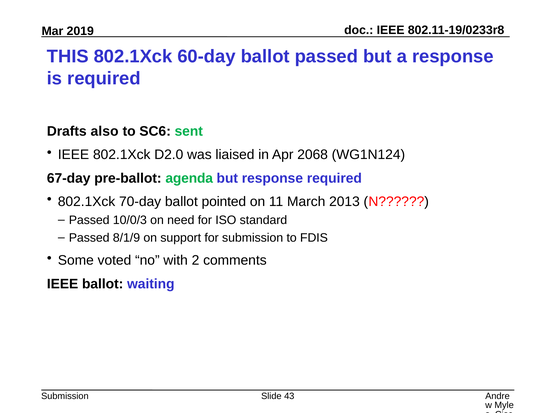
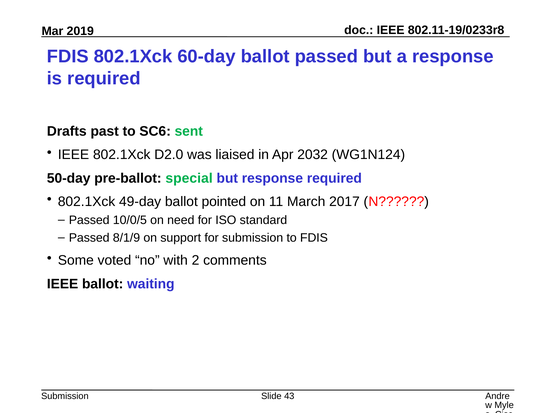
THIS at (68, 56): THIS -> FDIS
also: also -> past
2068: 2068 -> 2032
67-day: 67-day -> 50-day
agenda: agenda -> special
70-day: 70-day -> 49-day
2013: 2013 -> 2017
10/0/3: 10/0/3 -> 10/0/5
